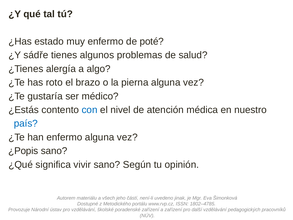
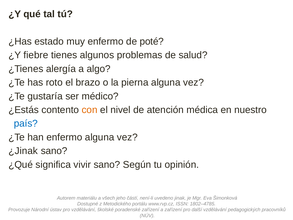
sádře: sádře -> fiebre
con colour: blue -> orange
¿Popis: ¿Popis -> ¿Jinak
